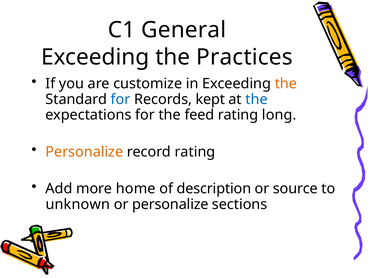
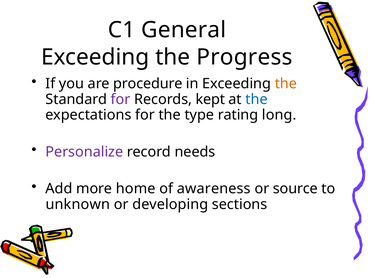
Practices: Practices -> Progress
customize: customize -> procedure
for at (121, 99) colour: blue -> purple
feed: feed -> type
Personalize at (84, 152) colour: orange -> purple
record rating: rating -> needs
description: description -> awareness
or personalize: personalize -> developing
